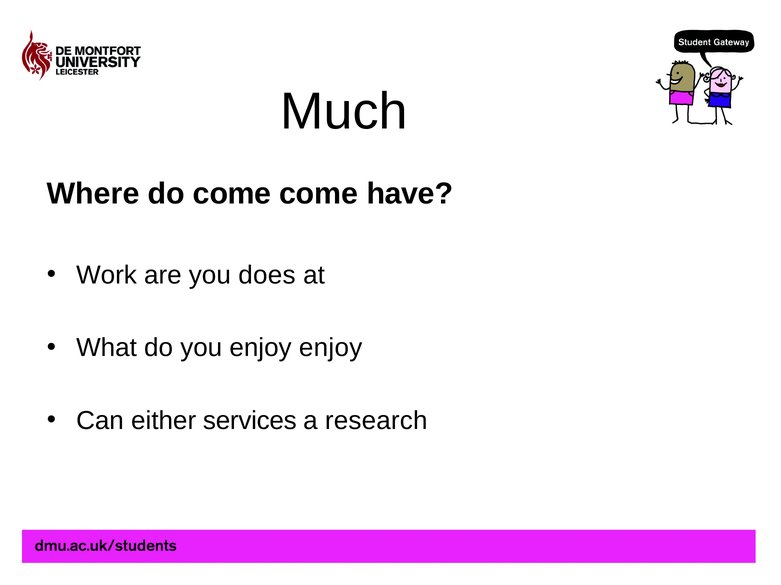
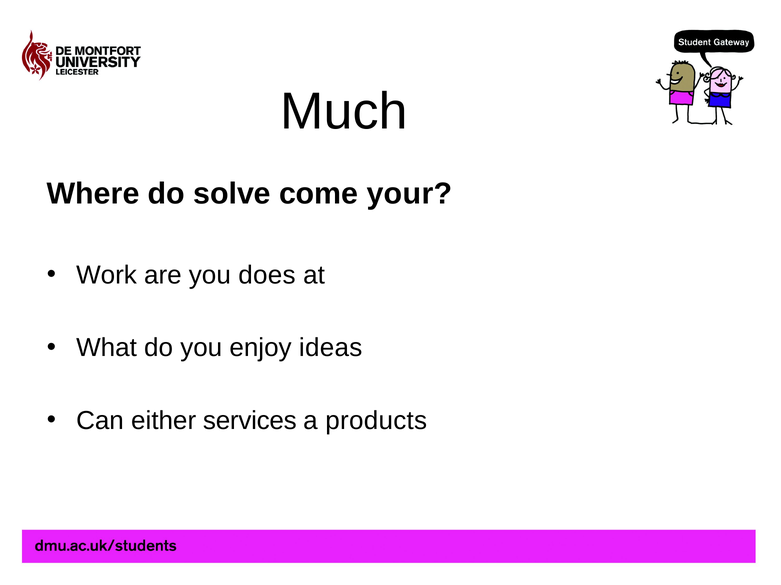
do come: come -> solve
have: have -> your
enjoy enjoy: enjoy -> ideas
research: research -> products
